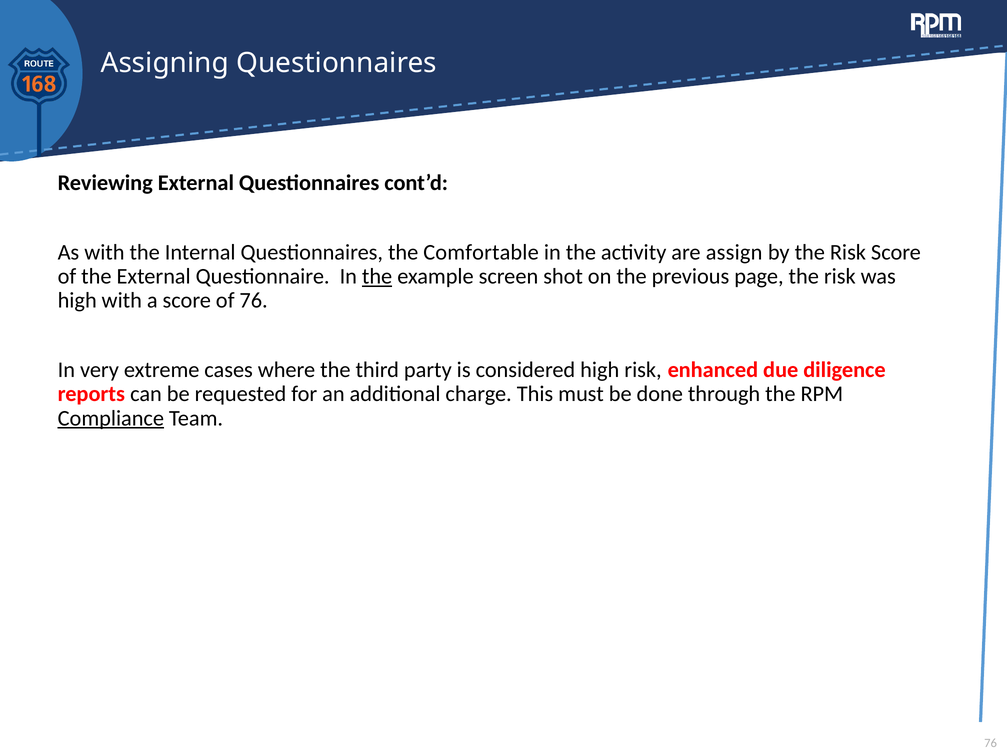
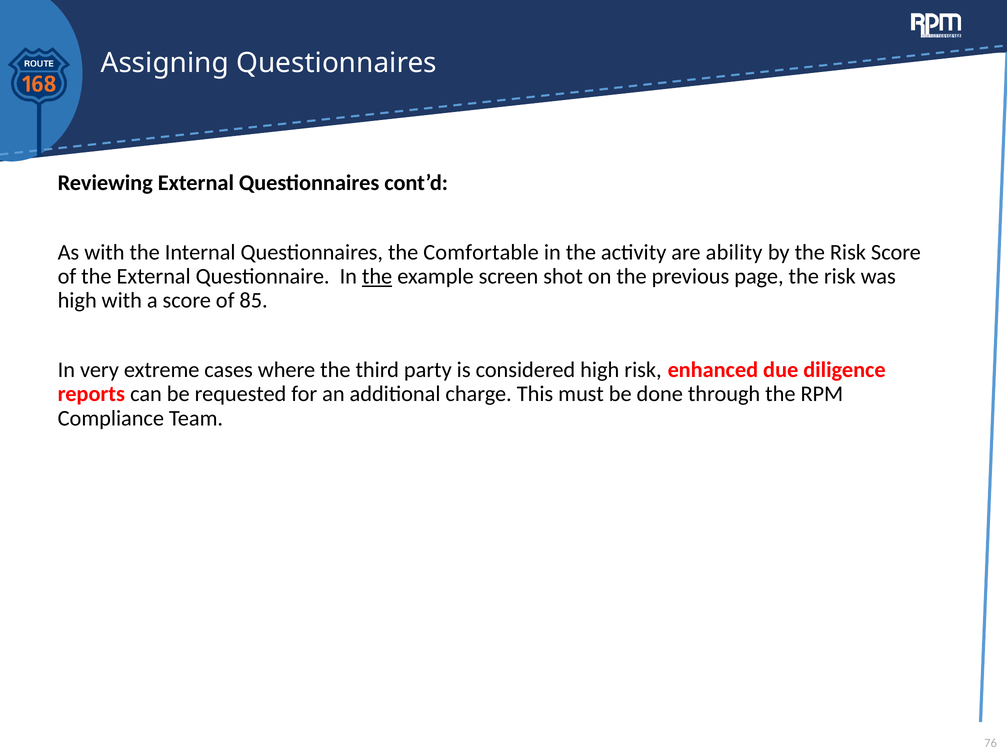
assign: assign -> ability
of 76: 76 -> 85
Compliance underline: present -> none
